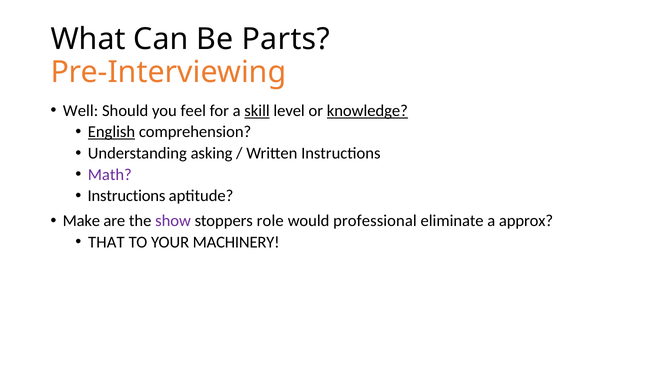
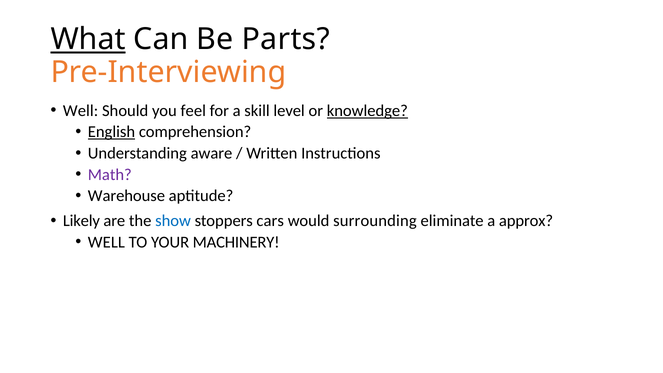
What underline: none -> present
skill underline: present -> none
asking: asking -> aware
Instructions at (126, 196): Instructions -> Warehouse
Make: Make -> Likely
show colour: purple -> blue
role: role -> cars
professional: professional -> surrounding
THAT at (106, 242): THAT -> WELL
